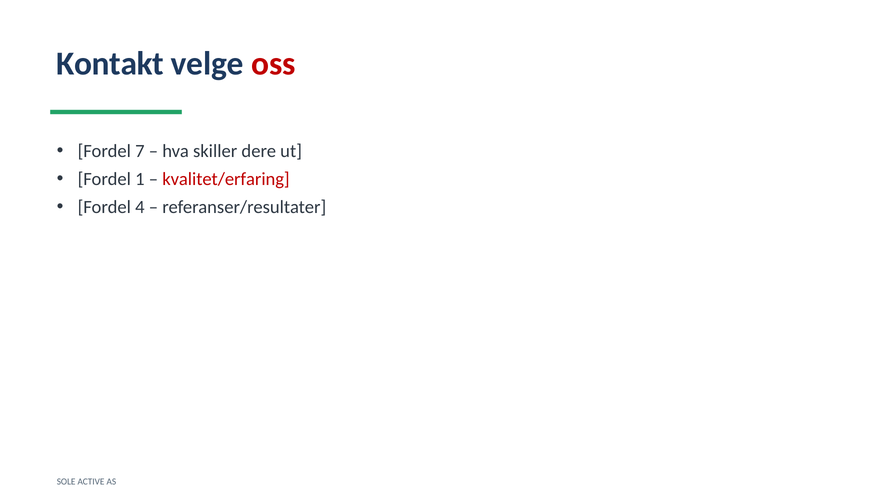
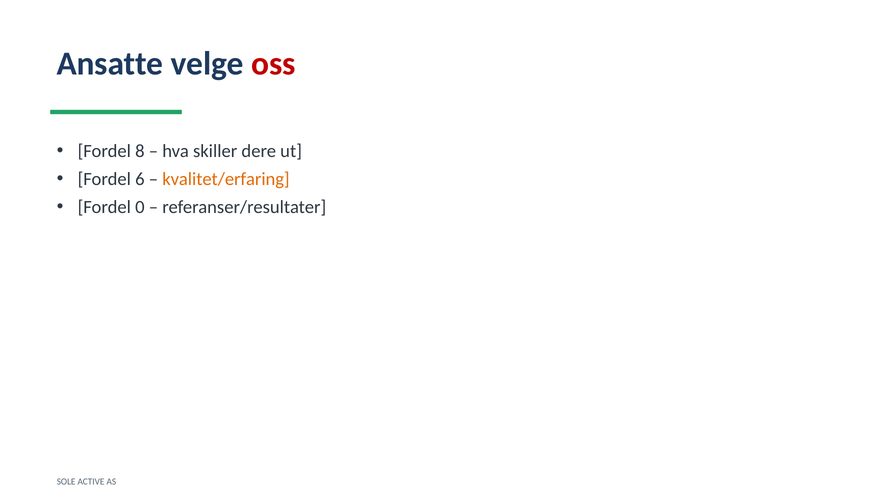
Kontakt: Kontakt -> Ansatte
7: 7 -> 8
1: 1 -> 6
kvalitet/erfaring colour: red -> orange
4: 4 -> 0
